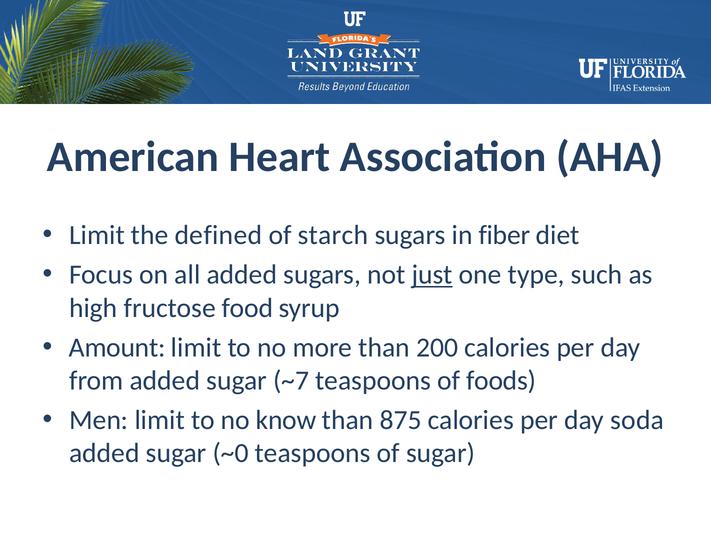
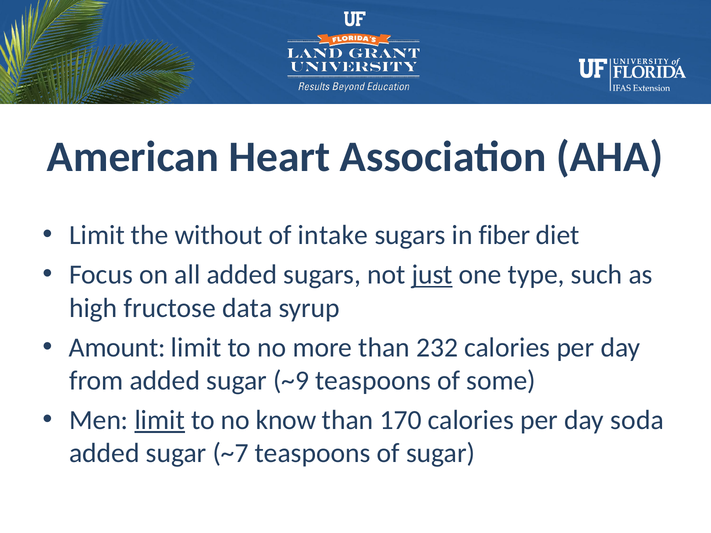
defined: defined -> without
starch: starch -> intake
food: food -> data
200: 200 -> 232
~7: ~7 -> ~9
foods: foods -> some
limit at (160, 420) underline: none -> present
875: 875 -> 170
~0: ~0 -> ~7
